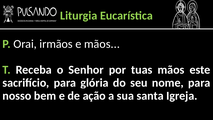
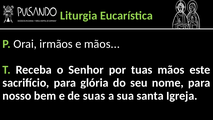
ação: ação -> suas
